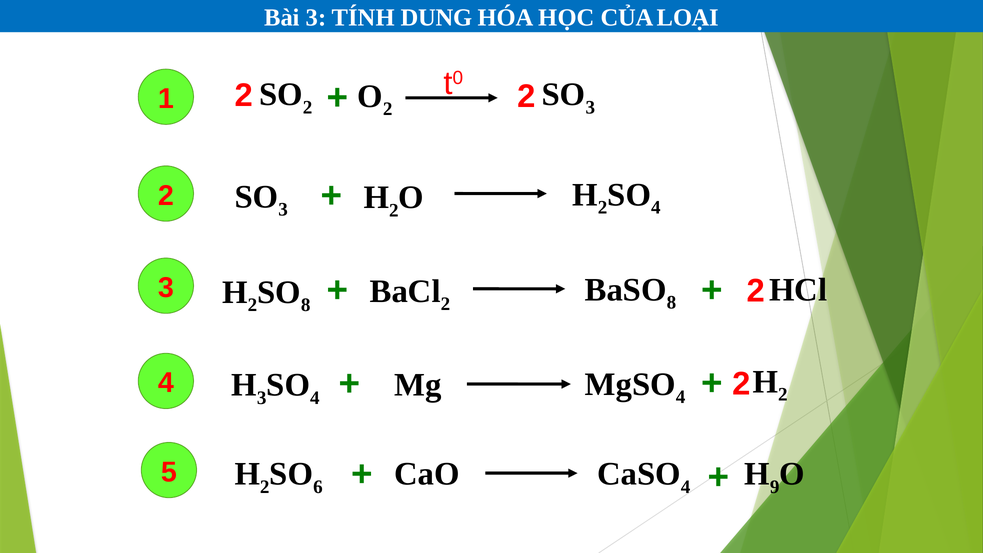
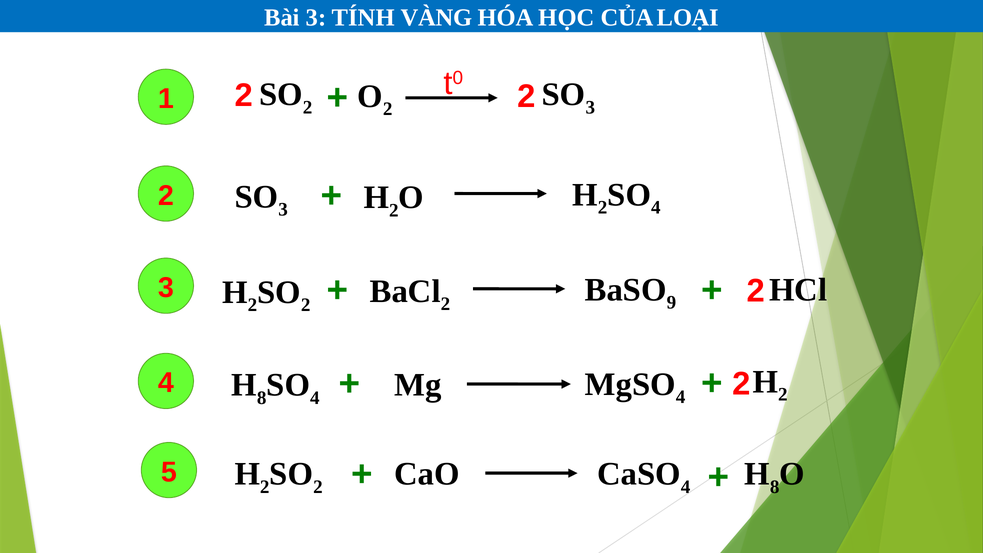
DUNG: DUNG -> VÀNG
8 at (671, 302): 8 -> 9
8 at (306, 305): 8 -> 2
3 at (262, 398): 3 -> 8
6 at (318, 487): 6 -> 2
9 at (775, 487): 9 -> 8
